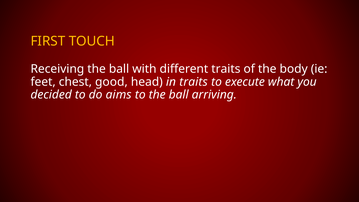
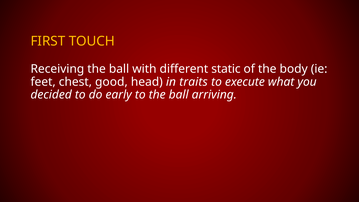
different traits: traits -> static
aims: aims -> early
